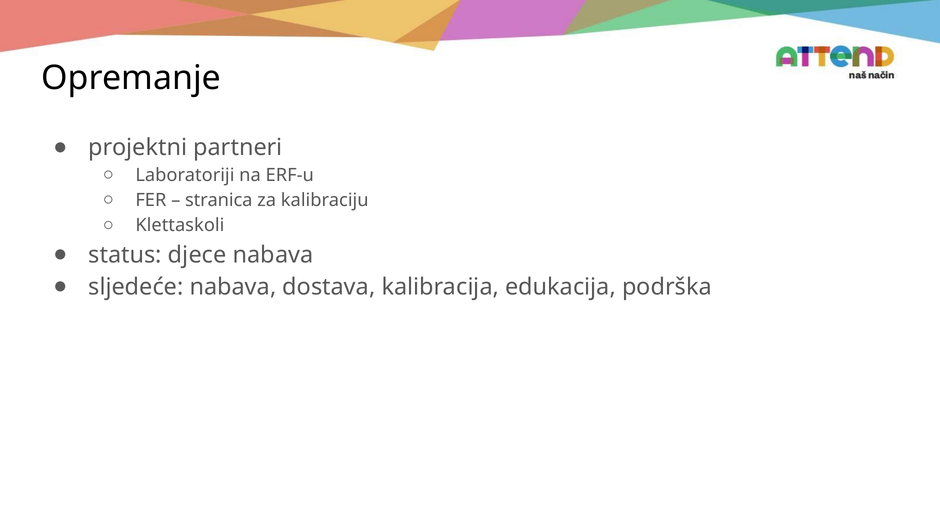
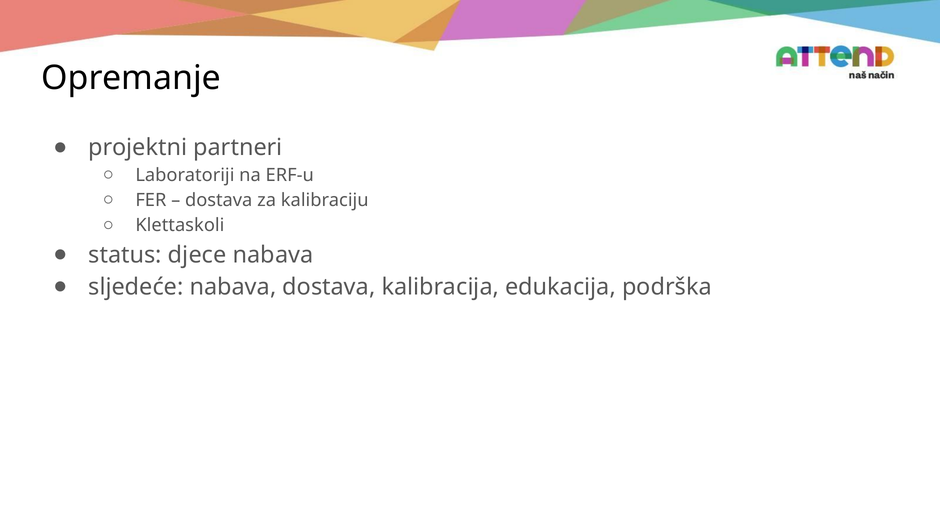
stranica at (219, 200): stranica -> dostava
